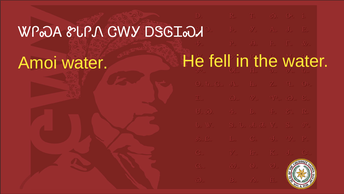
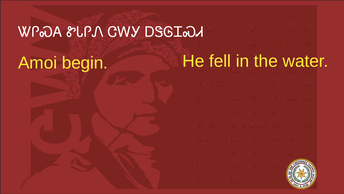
Amoi water: water -> begin
